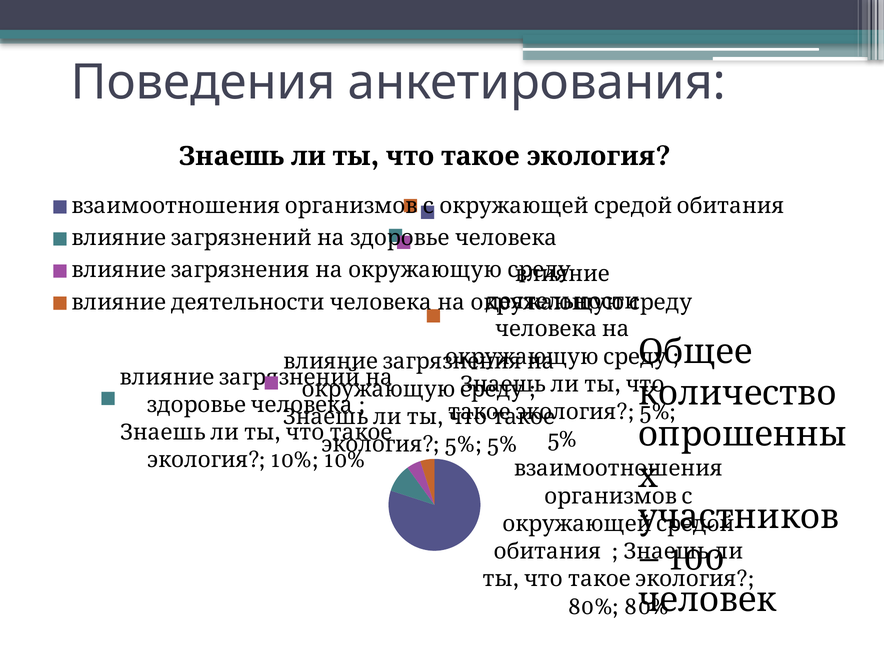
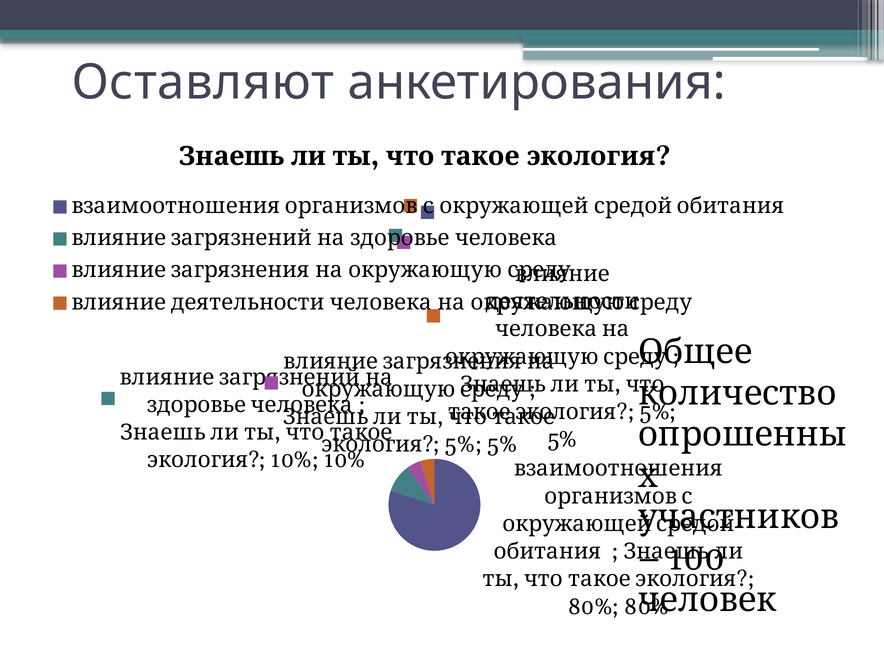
Поведения: Поведения -> Оставляют
